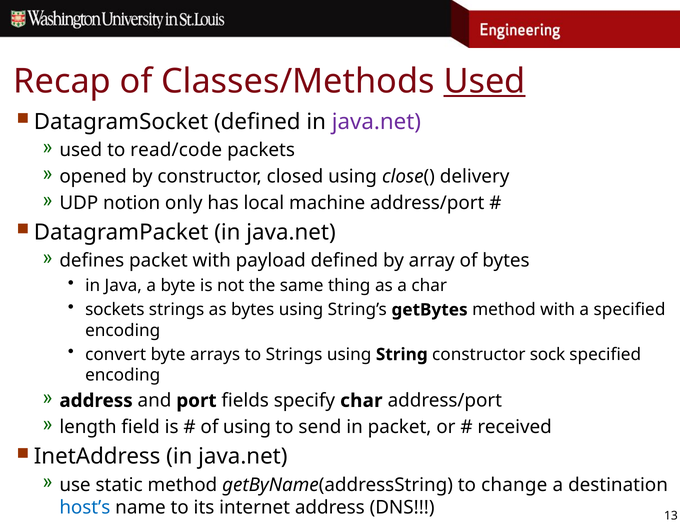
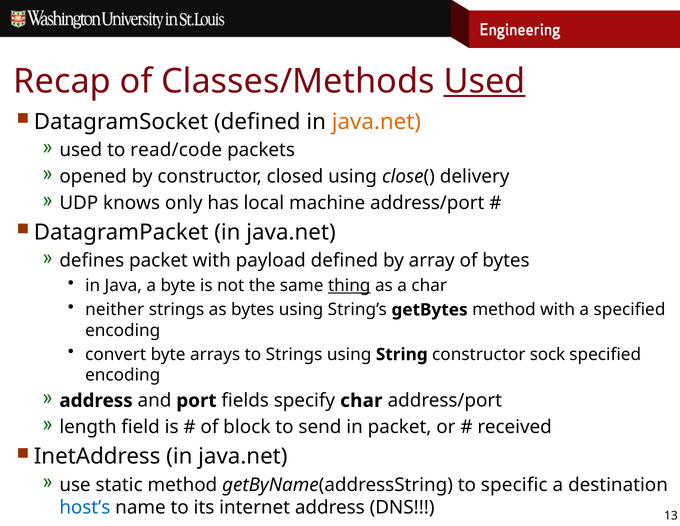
java.net at (376, 122) colour: purple -> orange
notion: notion -> knows
thing underline: none -> present
sockets: sockets -> neither
of using: using -> block
change: change -> specific
